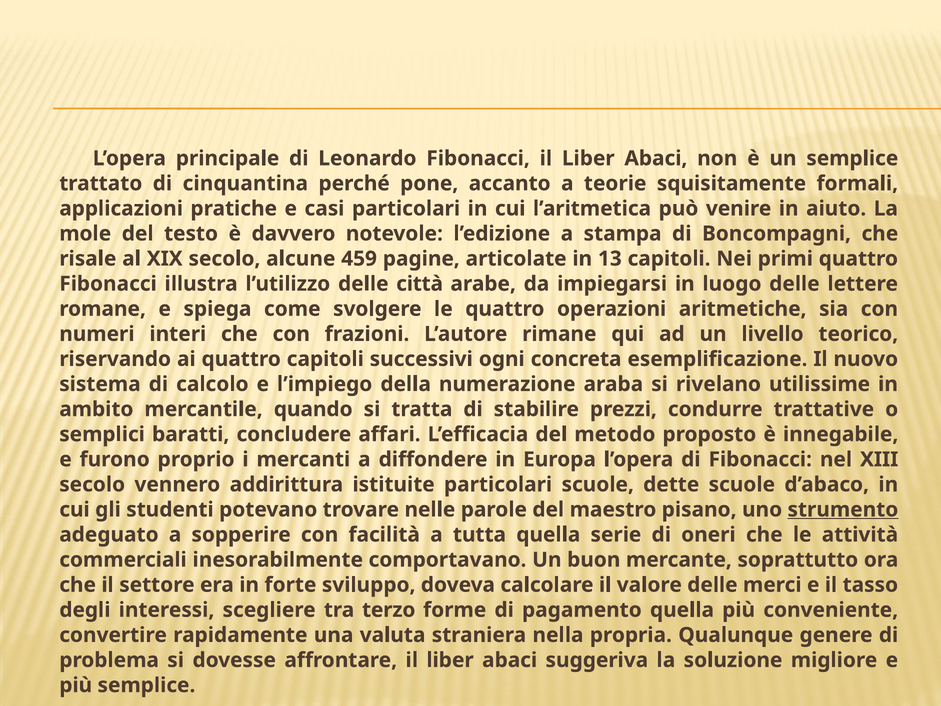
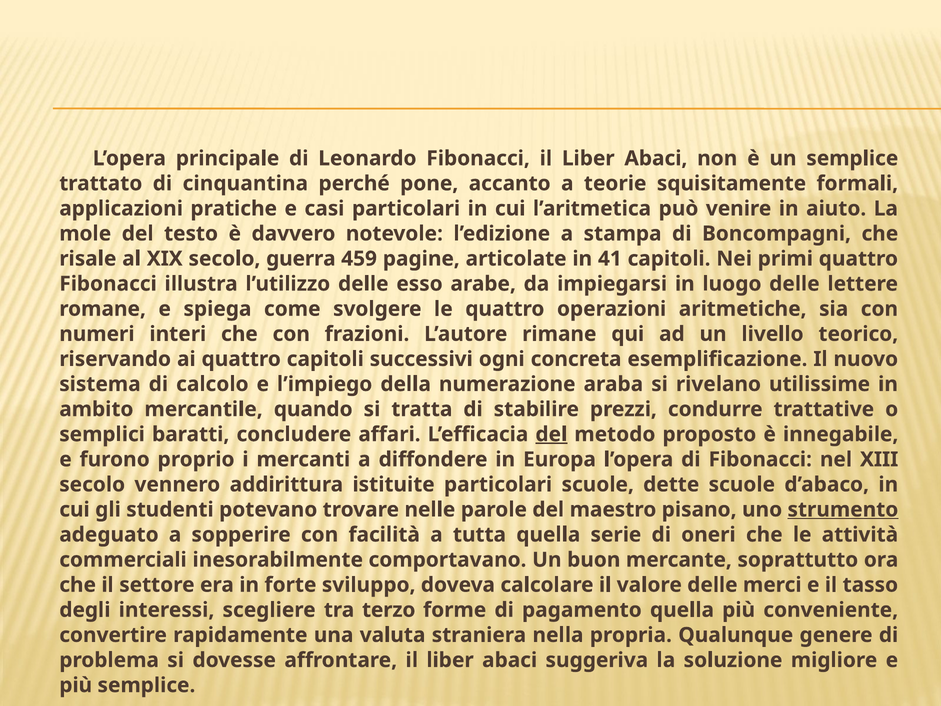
alcune: alcune -> guerra
13: 13 -> 41
città: città -> esso
del at (551, 434) underline: none -> present
